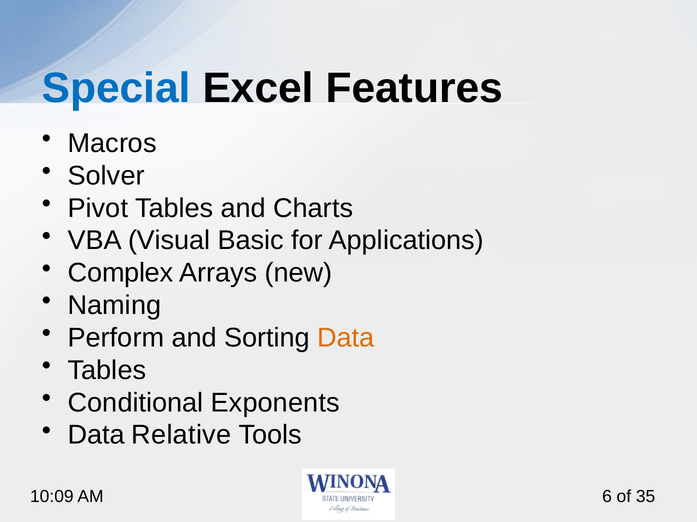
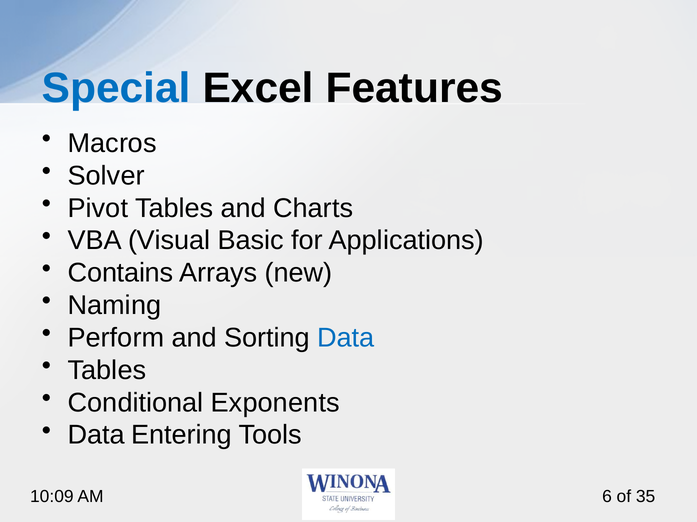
Complex: Complex -> Contains
Data at (346, 338) colour: orange -> blue
Relative: Relative -> Entering
